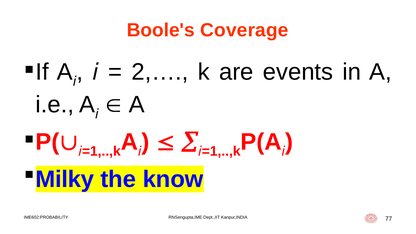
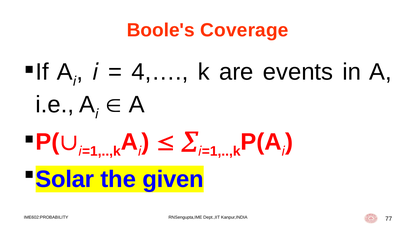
2,…: 2,… -> 4,…
Milky: Milky -> Solar
know: know -> given
